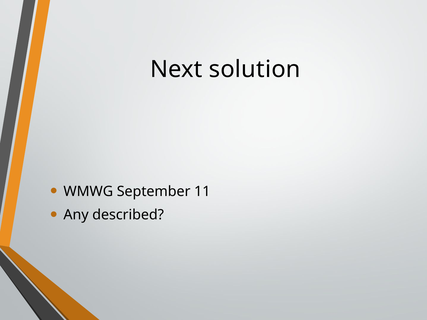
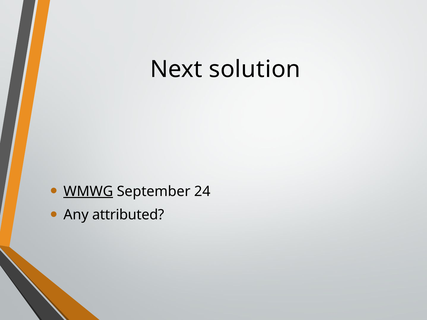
WMWG underline: none -> present
11: 11 -> 24
described: described -> attributed
